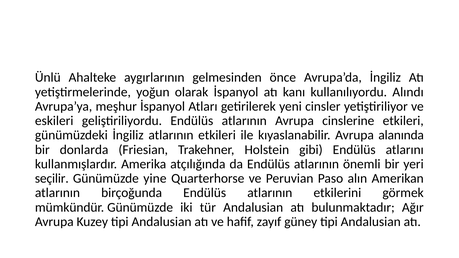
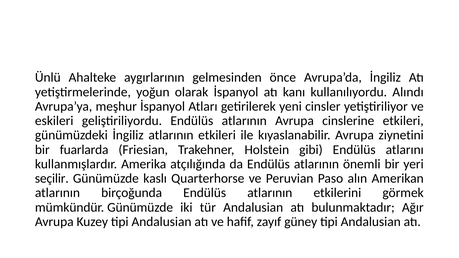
alanında: alanında -> ziynetini
donlarda: donlarda -> fuarlarda
yine: yine -> kaslı
